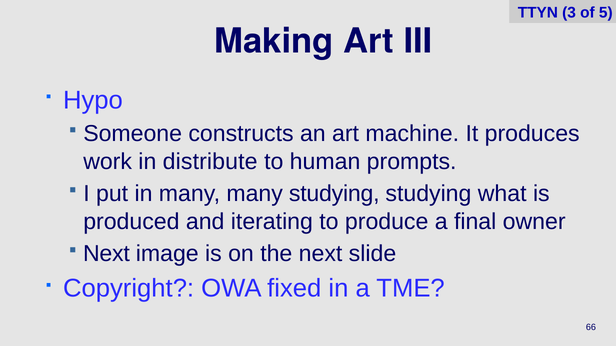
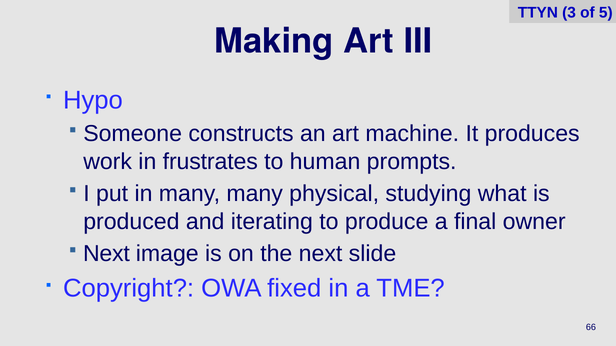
distribute: distribute -> frustrates
many studying: studying -> physical
